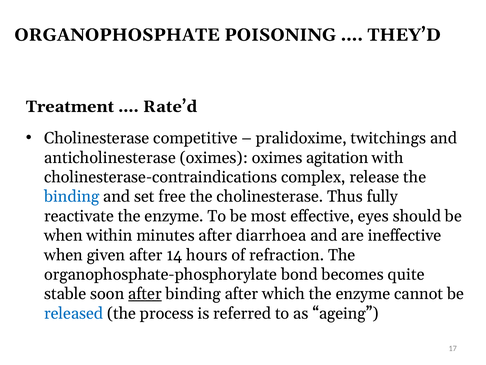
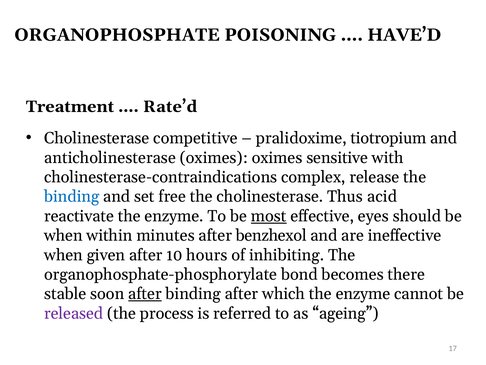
THEY’D: THEY’D -> HAVE’D
twitchings: twitchings -> tiotropium
agitation: agitation -> sensitive
fully: fully -> acid
most underline: none -> present
diarrhoea: diarrhoea -> benzhexol
14: 14 -> 10
refraction: refraction -> inhibiting
quite: quite -> there
released colour: blue -> purple
